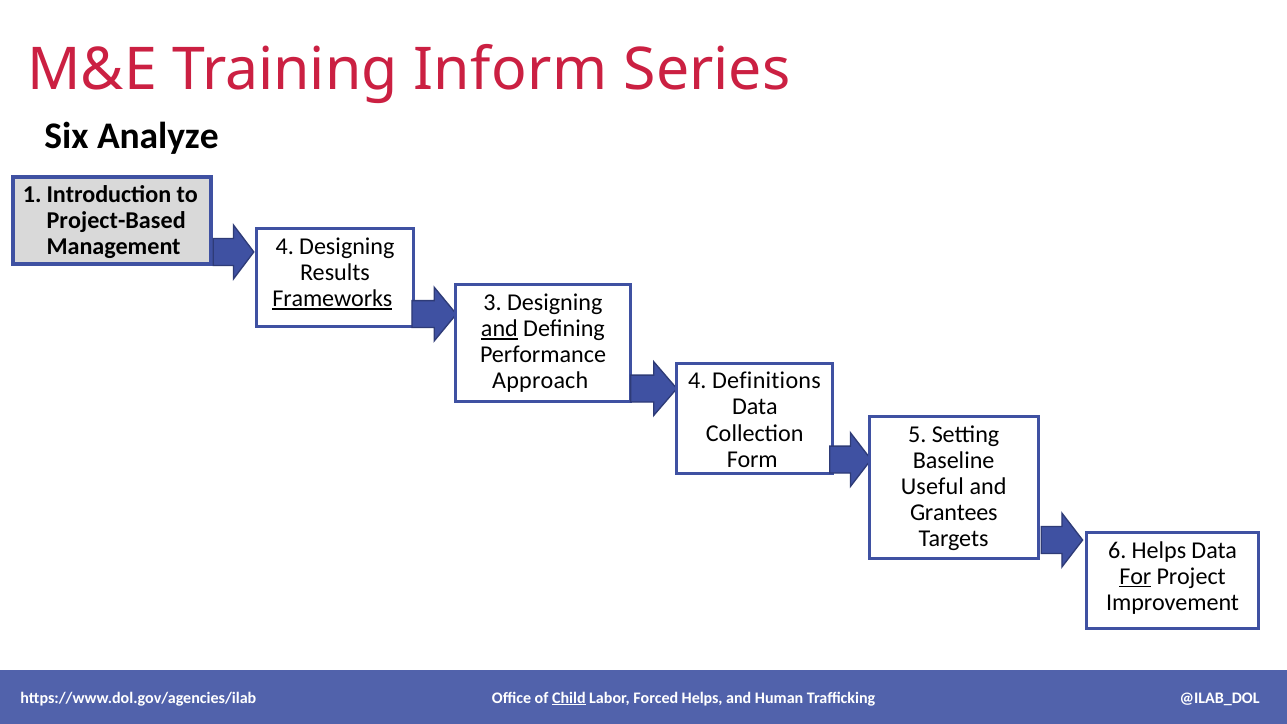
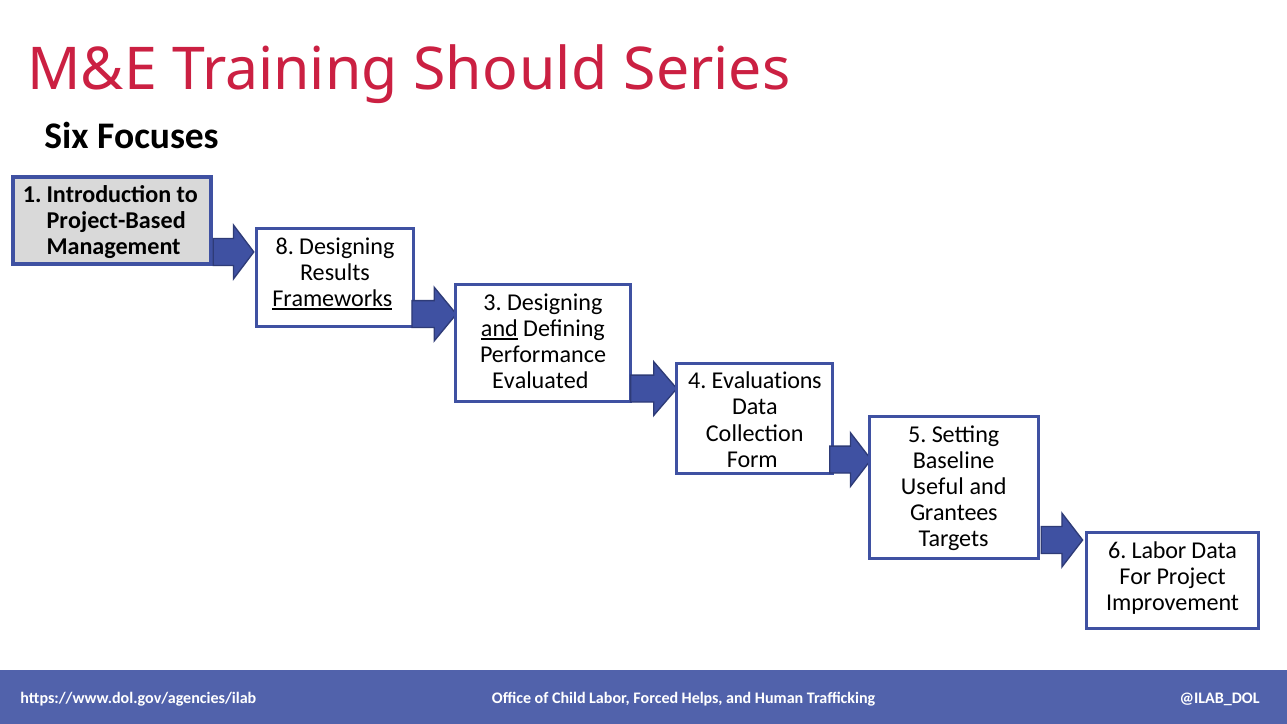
Inform: Inform -> Should
Analyze: Analyze -> Focuses
Management 4: 4 -> 8
Approach: Approach -> Evaluated
Definitions: Definitions -> Evaluations
6 Helps: Helps -> Labor
For underline: present -> none
Child underline: present -> none
